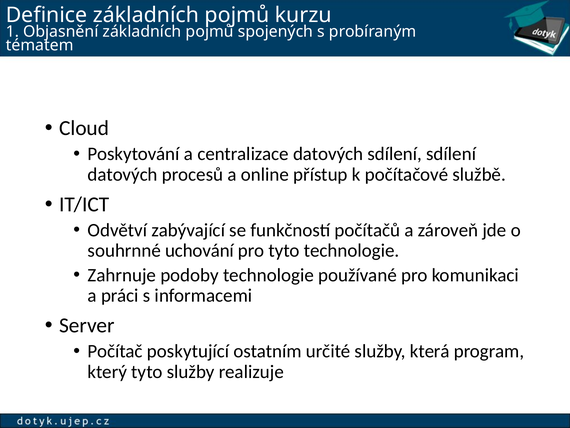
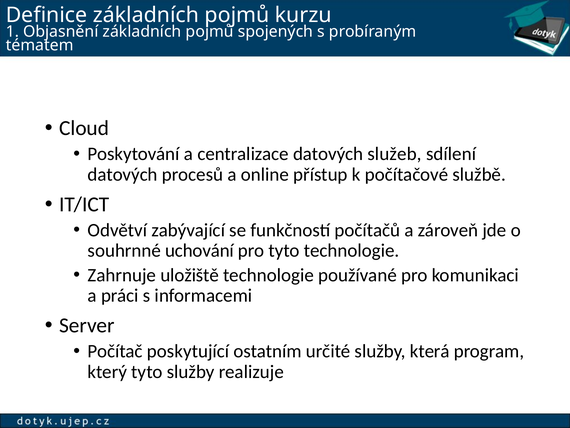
datových sdílení: sdílení -> služeb
podoby: podoby -> uložiště
